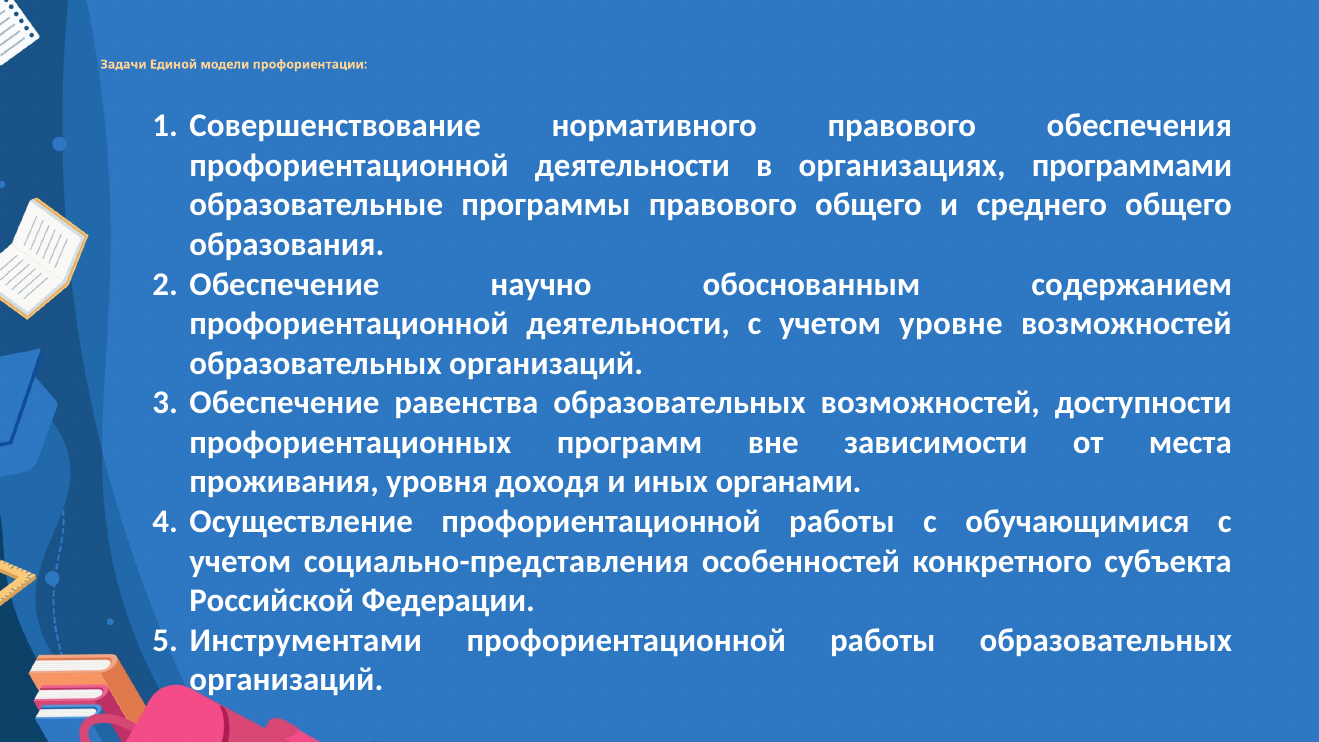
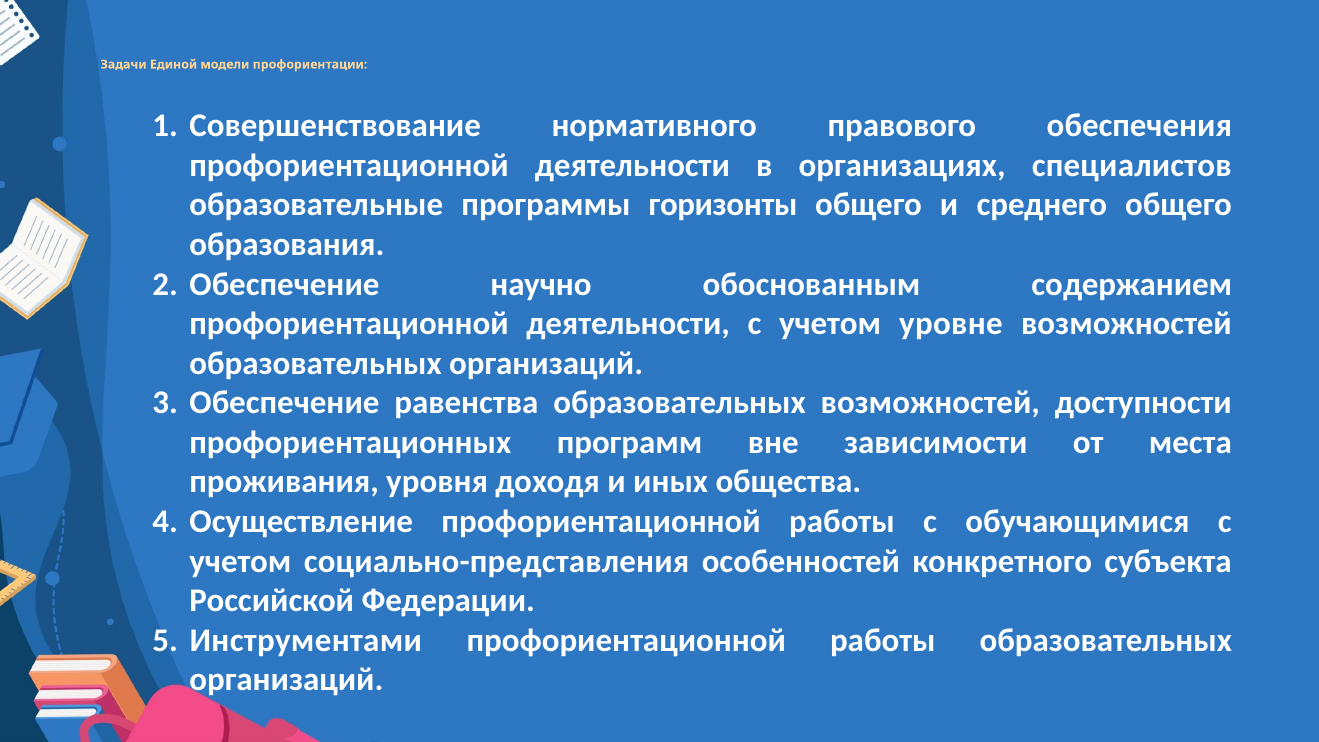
программами: программами -> специалистов
программы правового: правового -> горизонты
органами: органами -> общества
